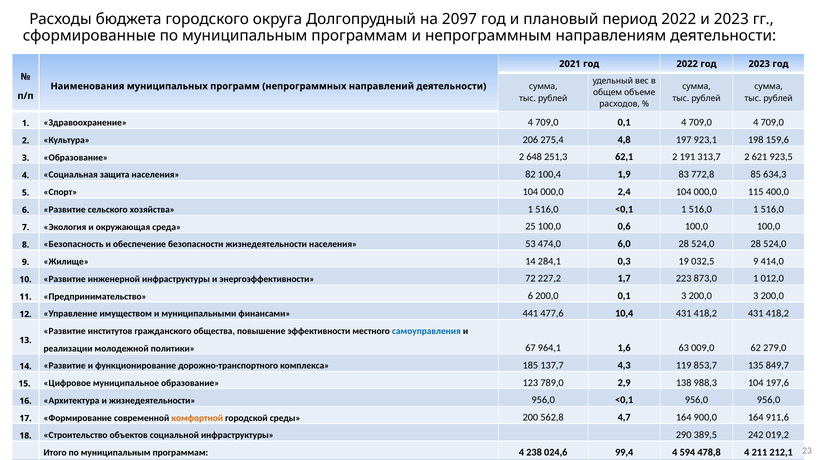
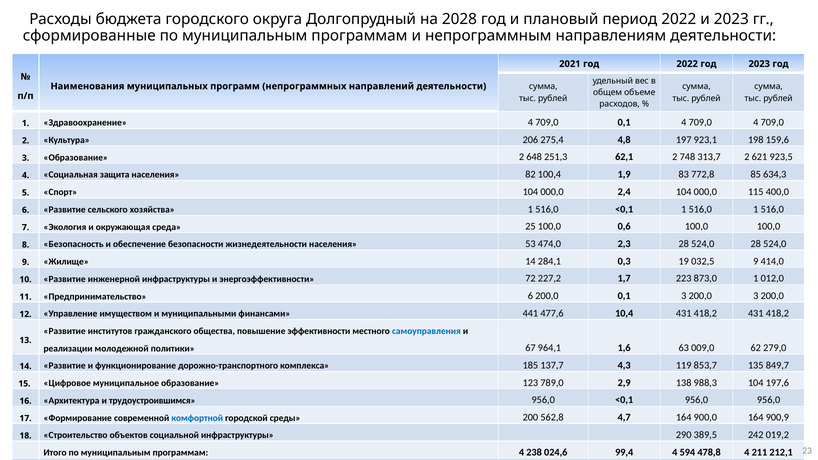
2097: 2097 -> 2028
191: 191 -> 748
6,0: 6,0 -> 2,3
и жизнедеятельности: жизнедеятельности -> трудоустроившимся
комфортной colour: orange -> blue
911,6: 911,6 -> 900,9
